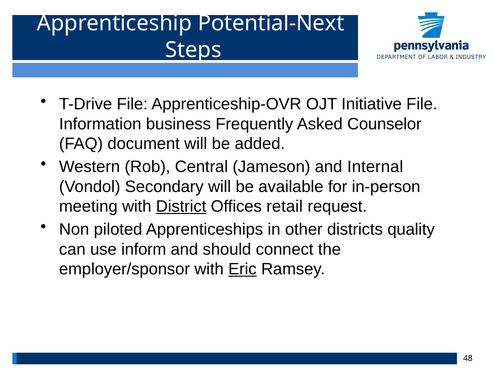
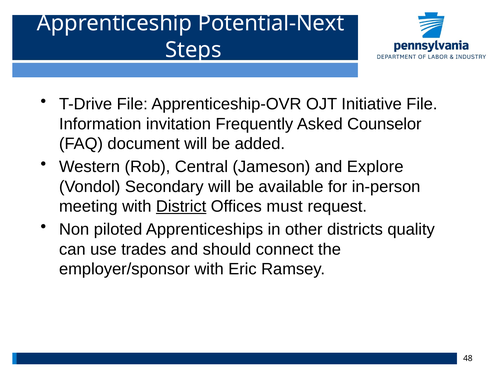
business: business -> invitation
Internal: Internal -> Explore
retail: retail -> must
inform: inform -> trades
Eric underline: present -> none
